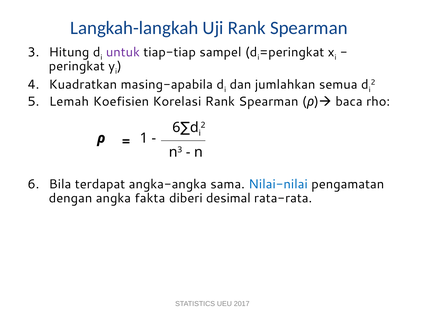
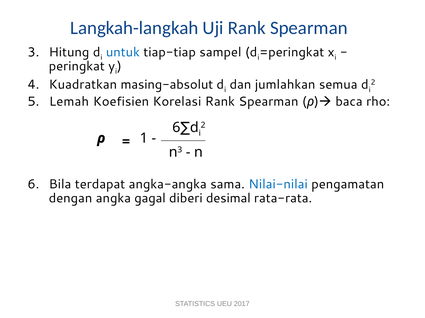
untuk colour: purple -> blue
masing-apabila: masing-apabila -> masing-absolut
fakta: fakta -> gagal
